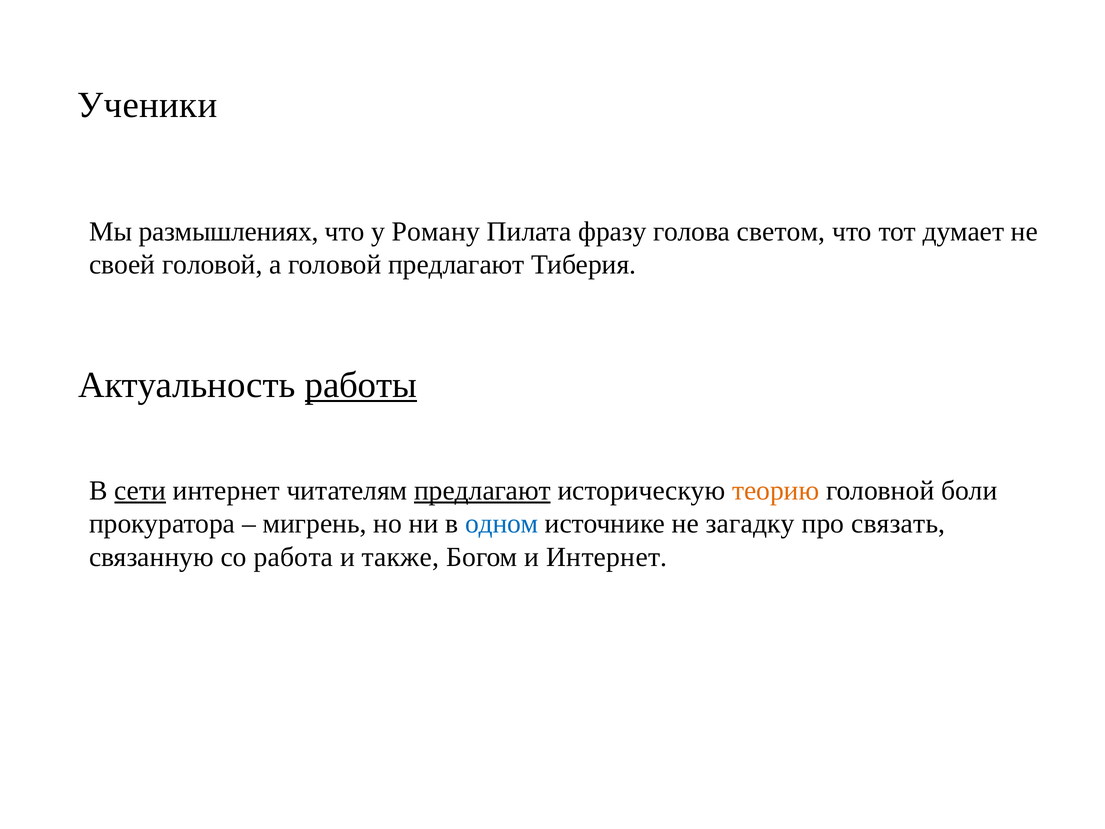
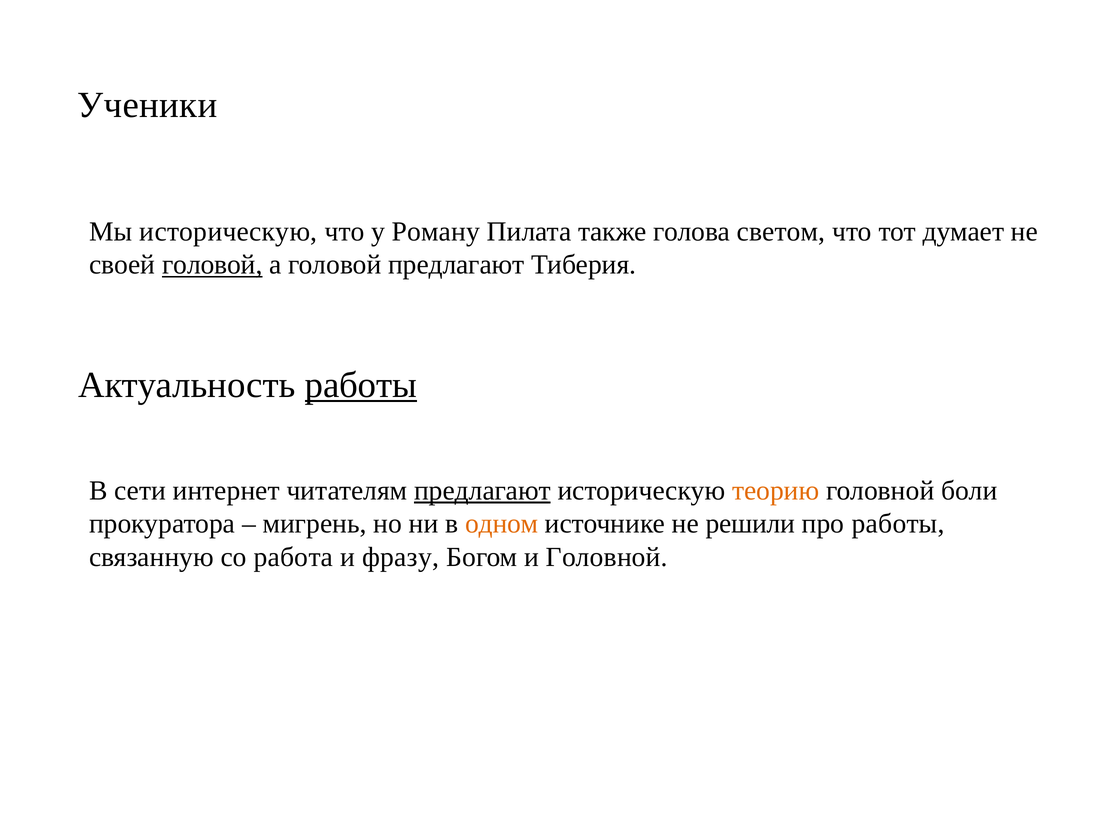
Мы размышлениях: размышлениях -> историческую
фразу: фразу -> также
головой at (212, 265) underline: none -> present
сети underline: present -> none
одном colour: blue -> orange
загадку: загадку -> решили
про связать: связать -> работы
также: также -> фразу
и Интернет: Интернет -> Головной
